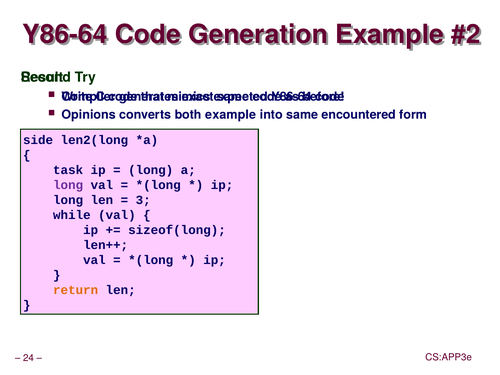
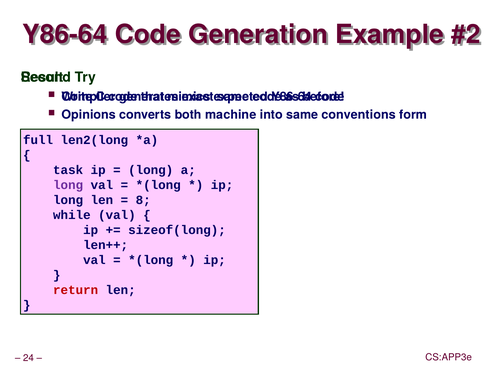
both example: example -> machine
encountered: encountered -> conventions
side: side -> full
3: 3 -> 8
return colour: orange -> red
